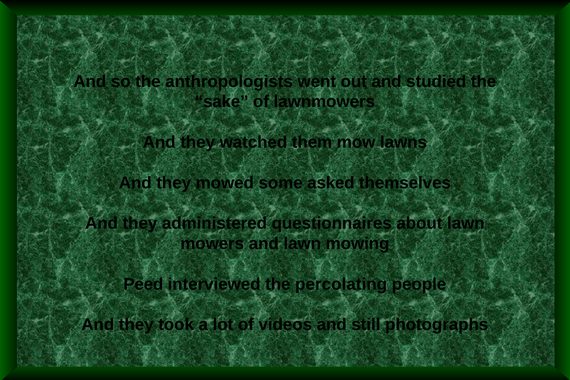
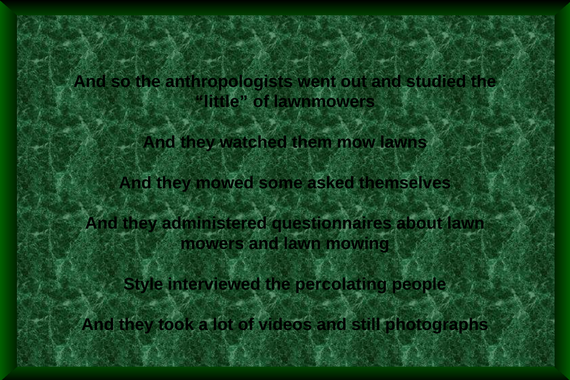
sake: sake -> little
Peed: Peed -> Style
